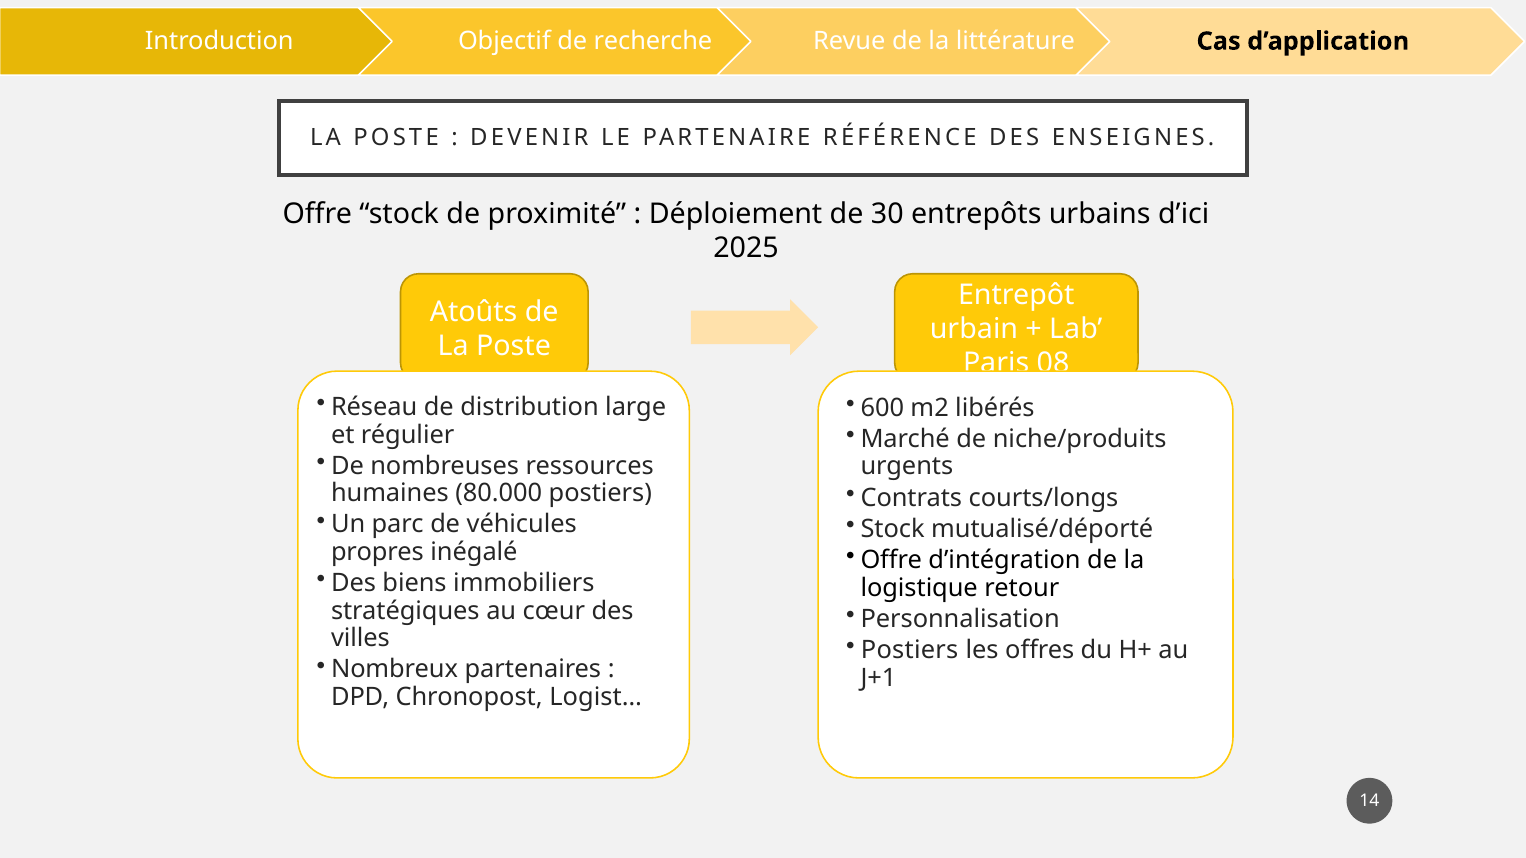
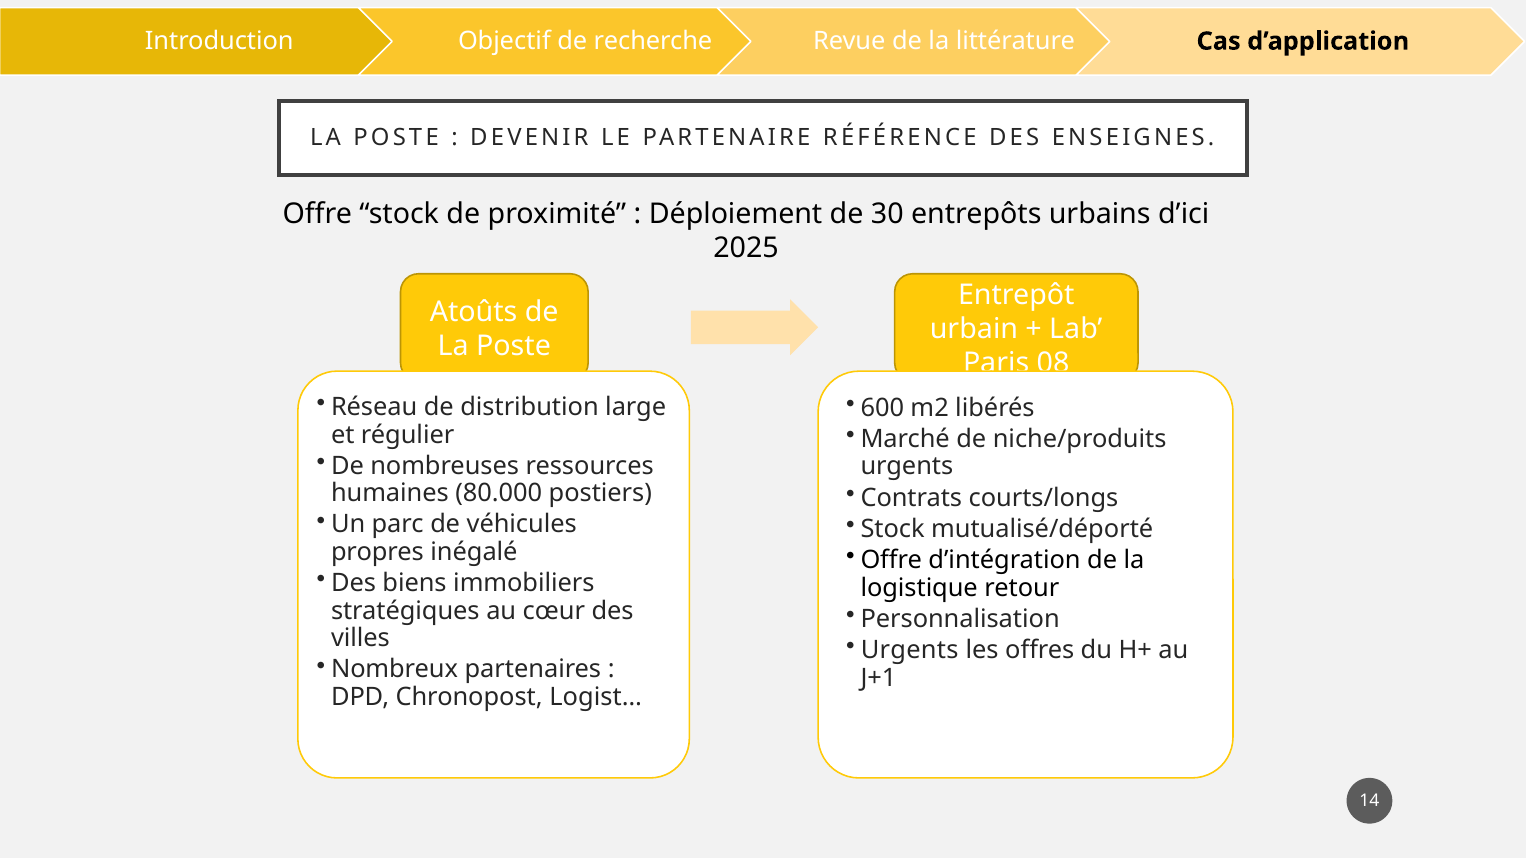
Postiers at (910, 651): Postiers -> Urgents
